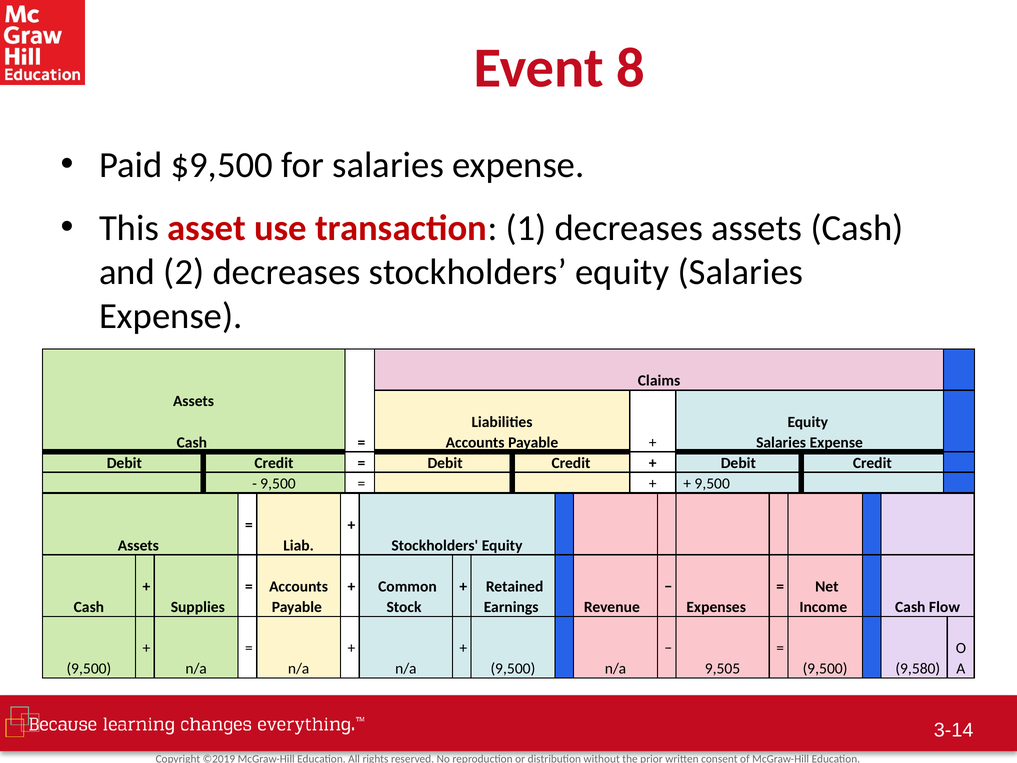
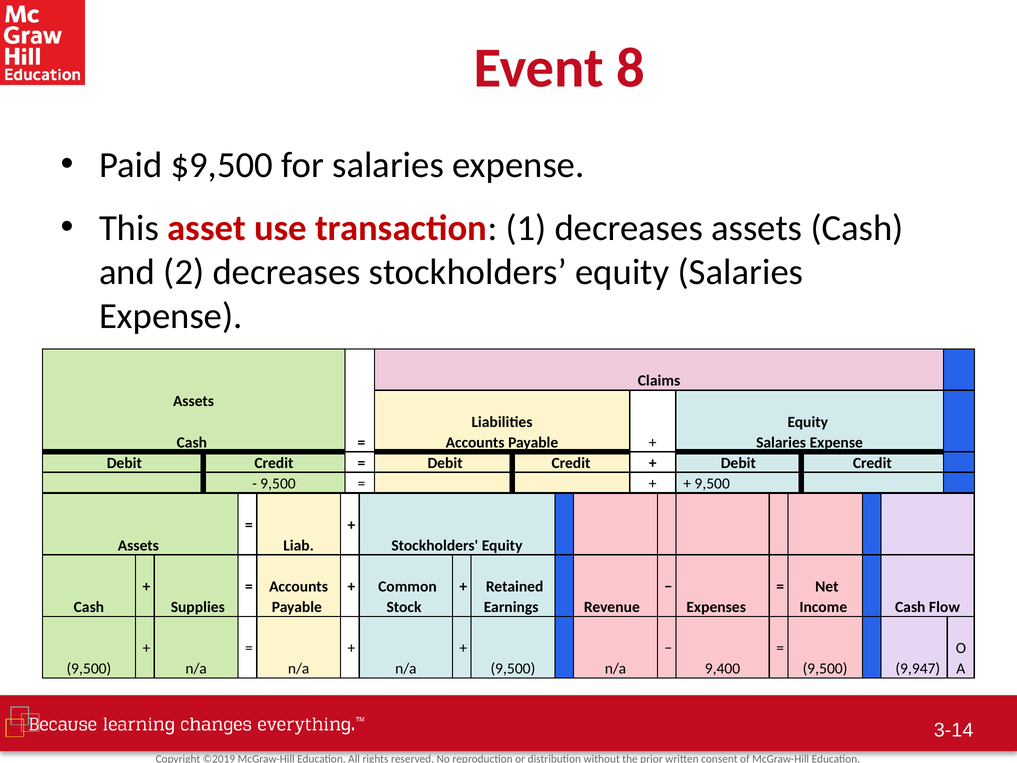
9,505: 9,505 -> 9,400
9,580: 9,580 -> 9,947
